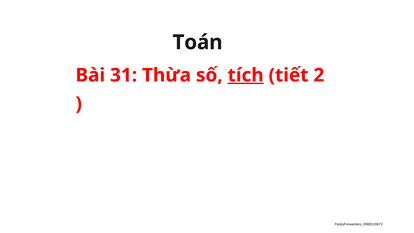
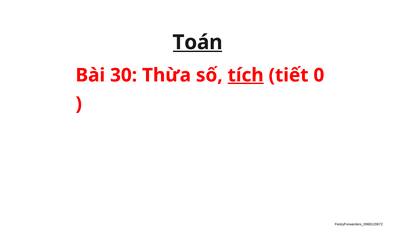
Toán underline: none -> present
31: 31 -> 30
2: 2 -> 0
